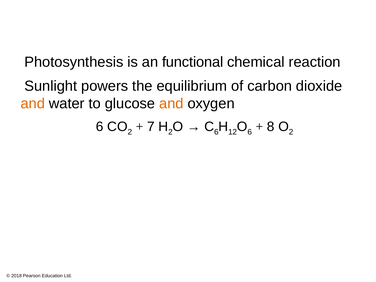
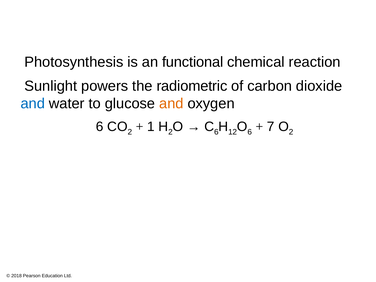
equilibrium: equilibrium -> radiometric
and at (33, 104) colour: orange -> blue
7: 7 -> 1
8: 8 -> 7
